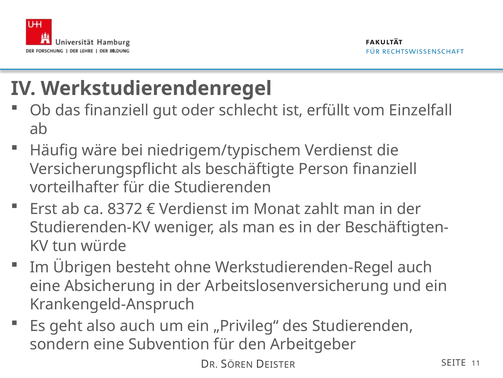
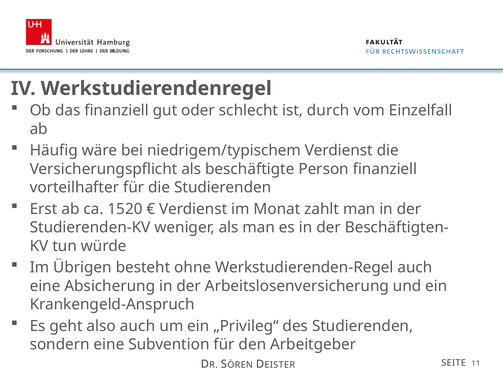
erfüllt: erfüllt -> durch
8372: 8372 -> 1520
